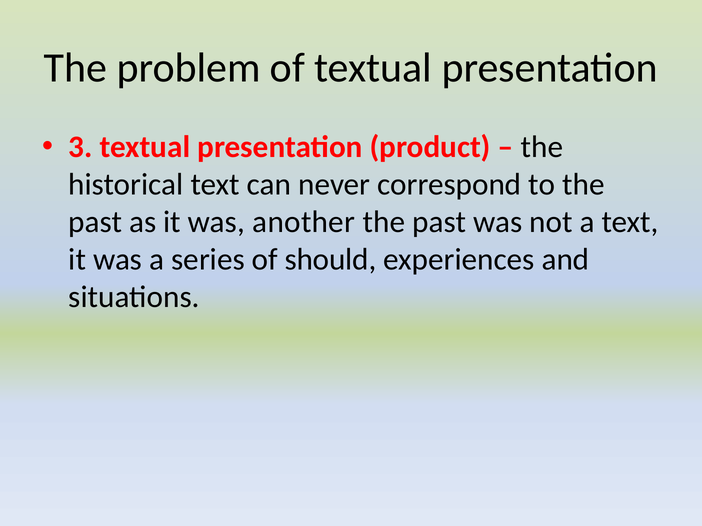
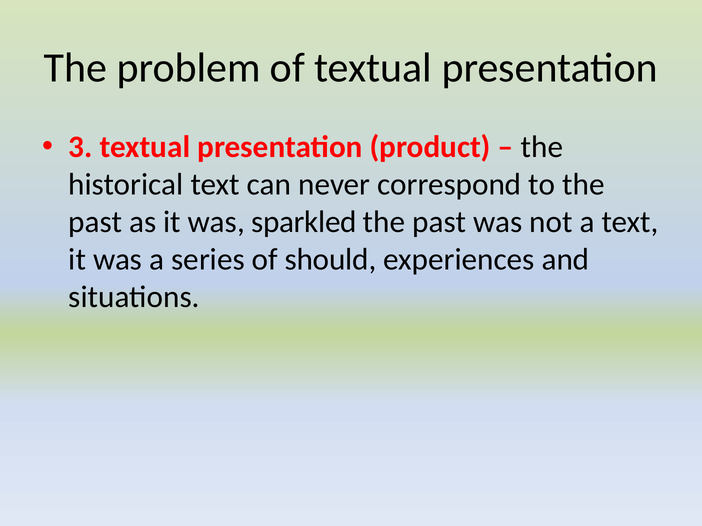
another: another -> sparkled
